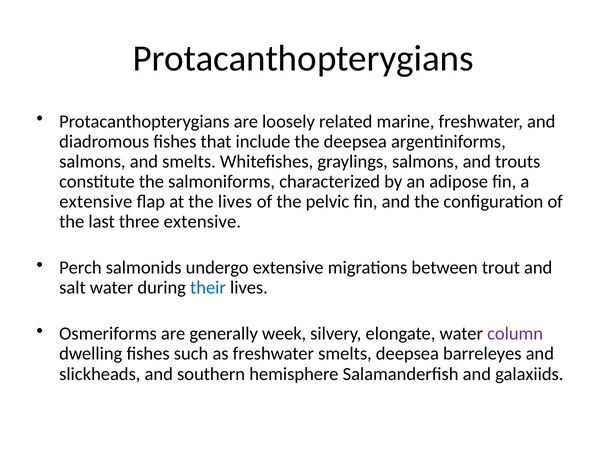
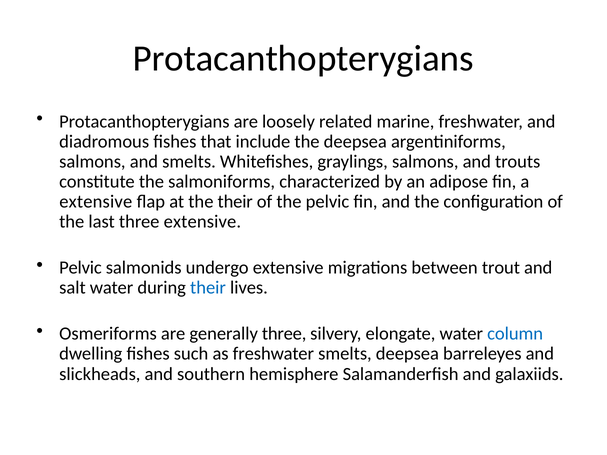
the lives: lives -> their
Perch at (80, 268): Perch -> Pelvic
generally week: week -> three
column colour: purple -> blue
